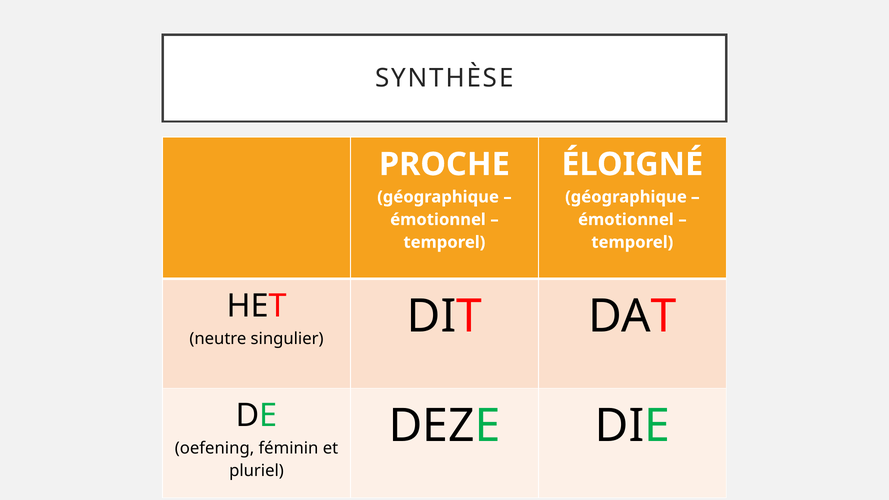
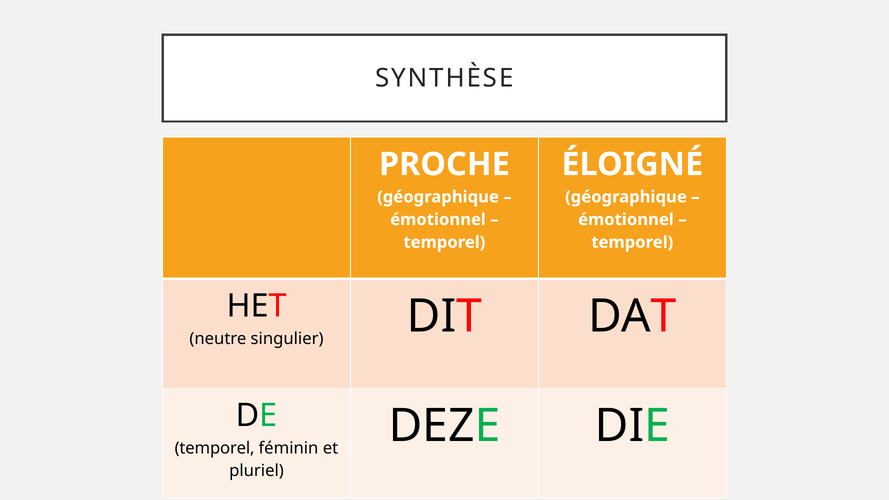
oefening at (215, 448): oefening -> temporel
